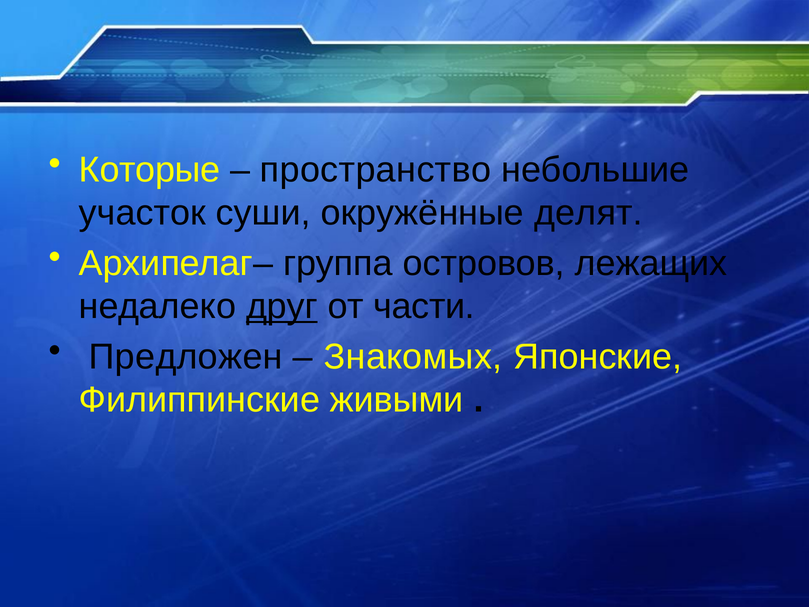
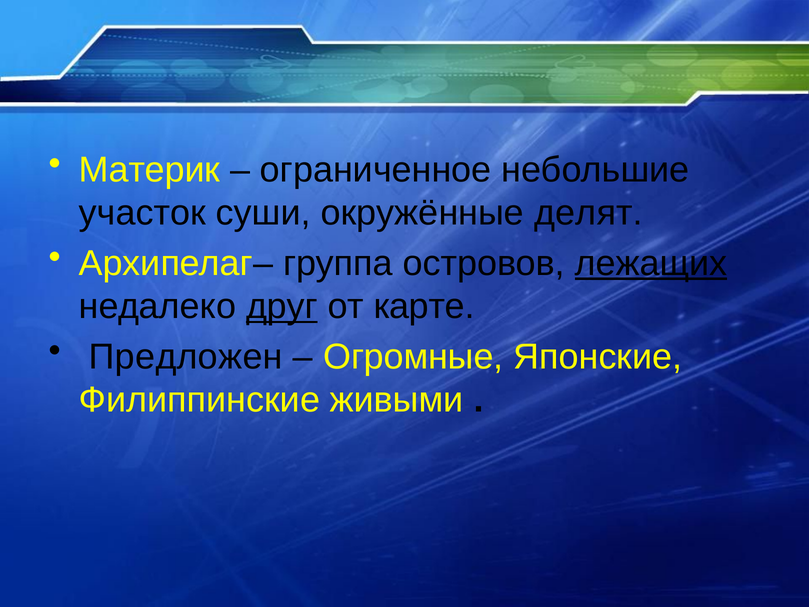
Которые: Которые -> Материк
пространство: пространство -> ограниченное
лежащих underline: none -> present
части: части -> карте
Знакомых: Знакомых -> Огромные
